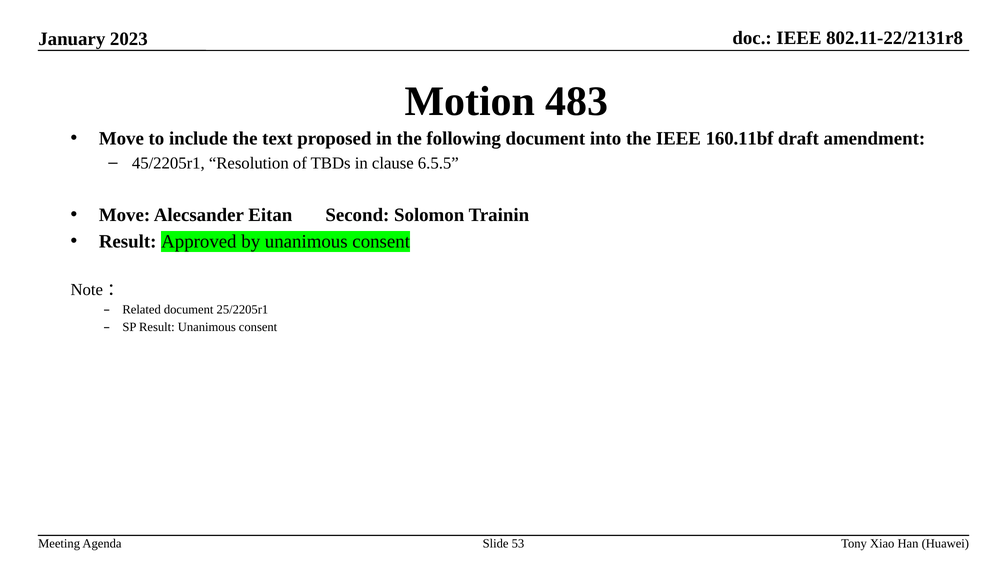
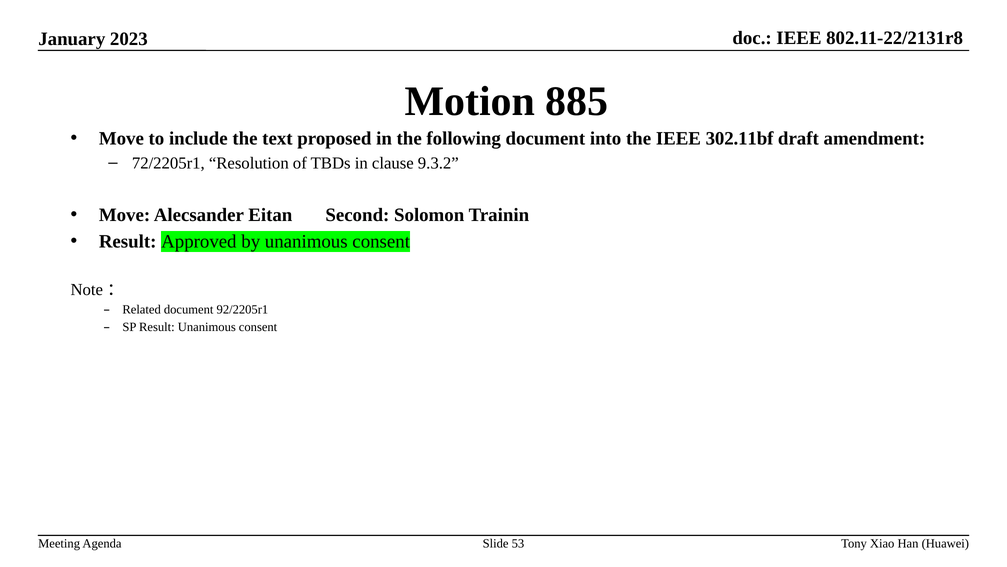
483: 483 -> 885
160.11bf: 160.11bf -> 302.11bf
45/2205r1: 45/2205r1 -> 72/2205r1
6.5.5: 6.5.5 -> 9.3.2
25/2205r1: 25/2205r1 -> 92/2205r1
